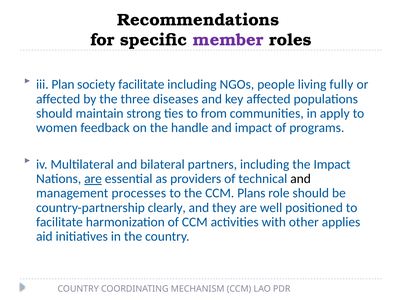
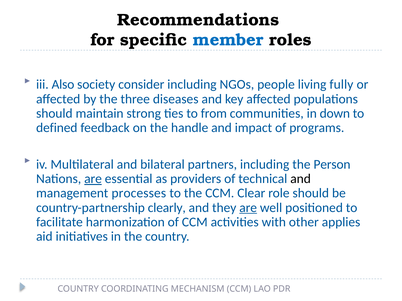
member colour: purple -> blue
Plan: Plan -> Also
society facilitate: facilitate -> consider
apply: apply -> down
women: women -> defined
the Impact: Impact -> Person
Plans: Plans -> Clear
are at (248, 208) underline: none -> present
